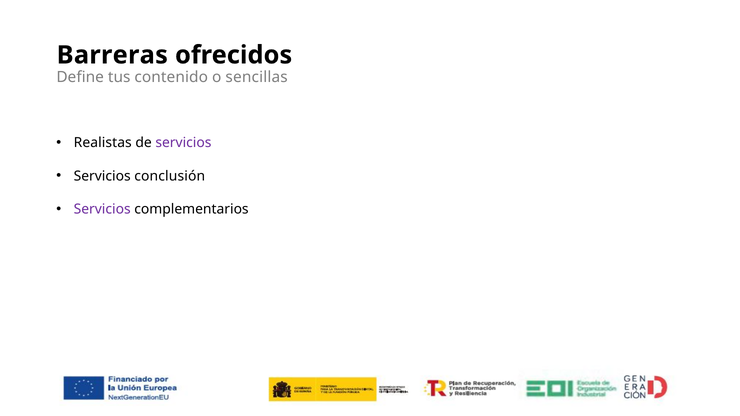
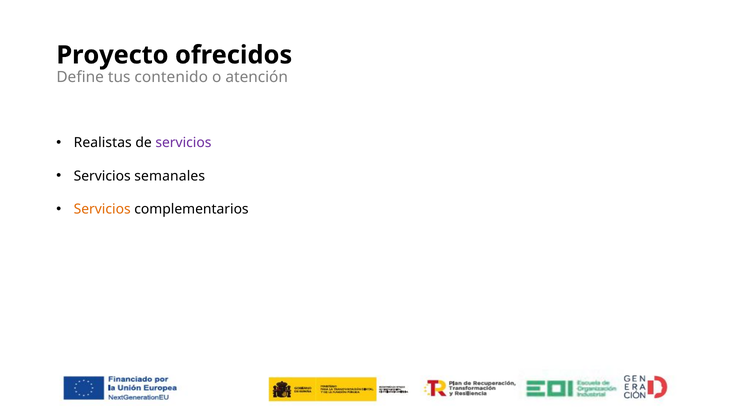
Barreras: Barreras -> Proyecto
sencillas: sencillas -> atención
conclusión: conclusión -> semanales
Servicios at (102, 210) colour: purple -> orange
